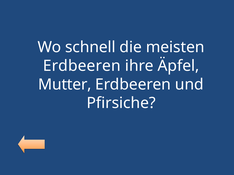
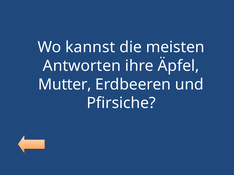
schnell: schnell -> kannst
Erdbeeren at (82, 66): Erdbeeren -> Antworten
